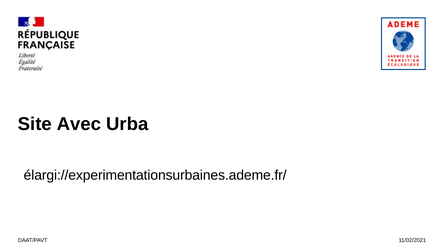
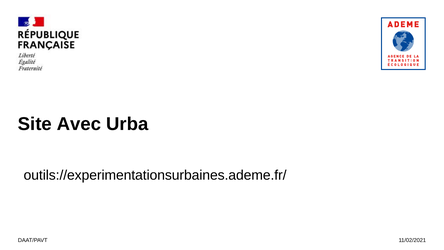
élargi://experimentationsurbaines.ademe.fr/: élargi://experimentationsurbaines.ademe.fr/ -> outils://experimentationsurbaines.ademe.fr/
